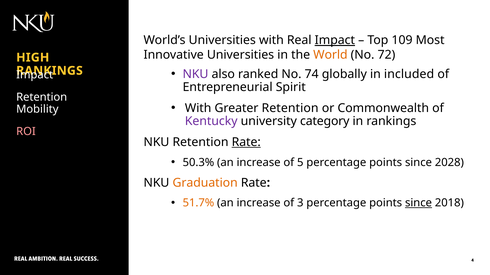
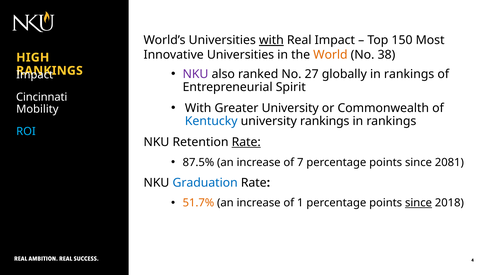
with at (271, 40) underline: none -> present
Impact at (335, 40) underline: present -> none
109: 109 -> 150
72: 72 -> 38
74: 74 -> 27
globally in included: included -> rankings
Retention at (42, 97): Retention -> Cincinnati
Greater Retention: Retention -> University
Kentucky colour: purple -> blue
university category: category -> rankings
ROI colour: pink -> light blue
50.3%: 50.3% -> 87.5%
5: 5 -> 7
2028: 2028 -> 2081
Graduation colour: orange -> blue
3: 3 -> 1
